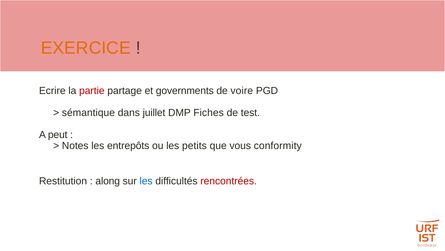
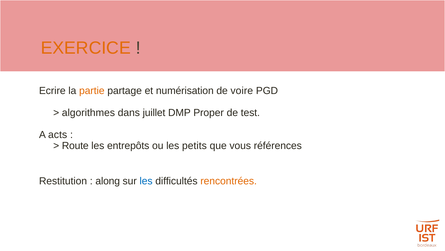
partie colour: red -> orange
governments: governments -> numérisation
sémantique: sémantique -> algorithmes
Fiches: Fiches -> Proper
peut: peut -> acts
Notes: Notes -> Route
conformity: conformity -> références
rencontrées colour: red -> orange
